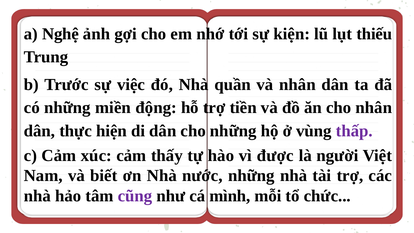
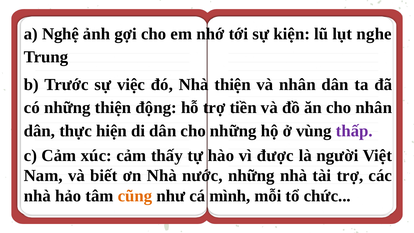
thiếu: thiếu -> nghe
Nhà quần: quần -> thiện
những miền: miền -> thiện
cũng colour: purple -> orange
